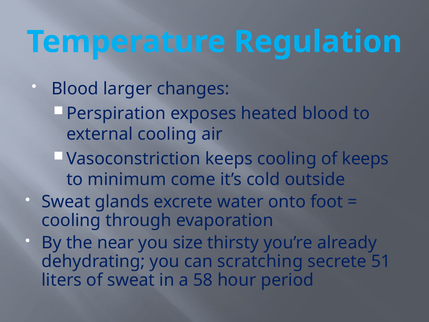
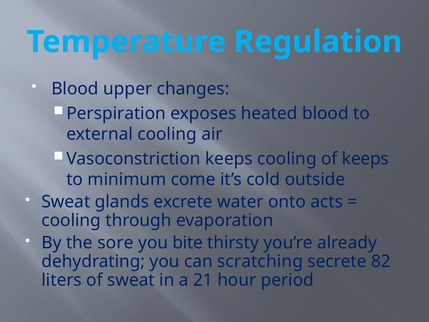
larger: larger -> upper
foot: foot -> acts
near: near -> sore
size: size -> bite
51: 51 -> 82
58: 58 -> 21
